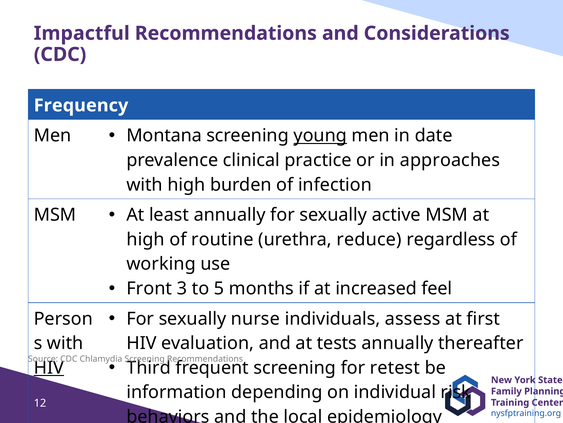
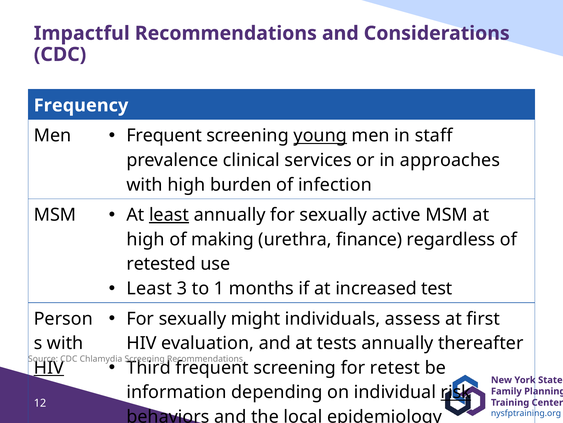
Montana at (164, 135): Montana -> Frequent
date: date -> staff
practice: practice -> services
least at (169, 215) underline: none -> present
routine: routine -> making
reduce: reduce -> finance
working: working -> retested
Front at (149, 288): Front -> Least
5: 5 -> 1
feel: feel -> test
nurse: nurse -> might
risk underline: none -> present
